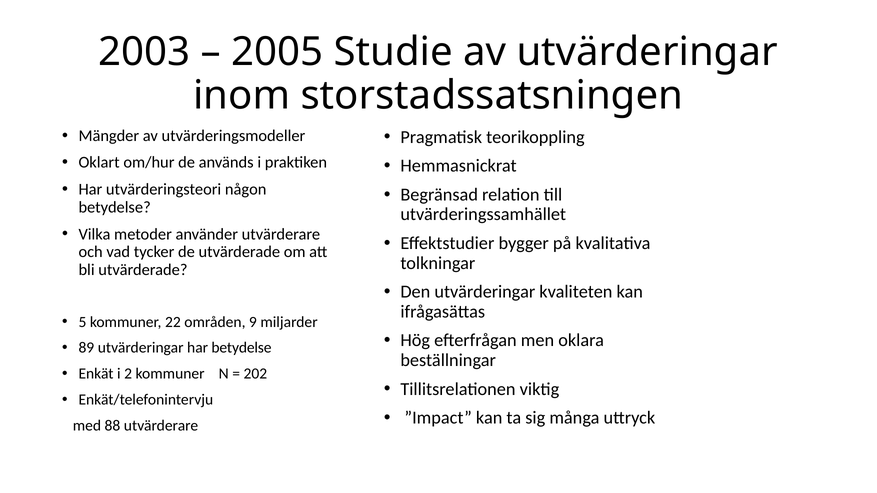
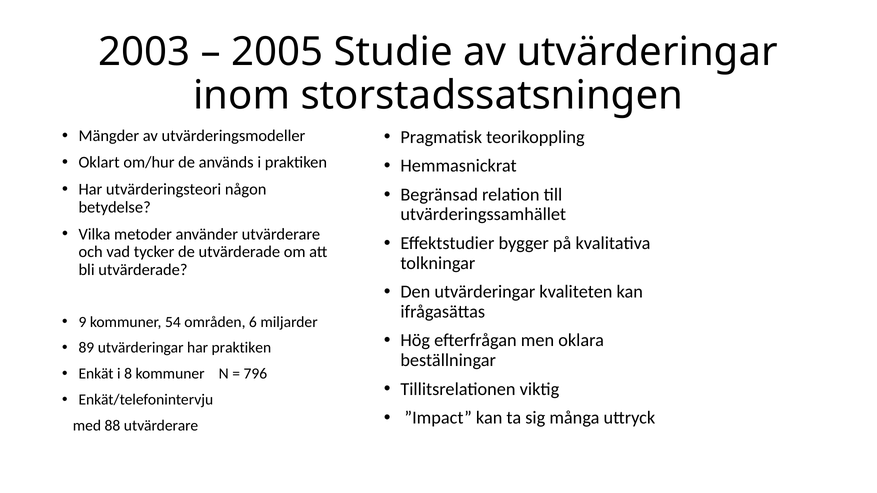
5: 5 -> 9
22: 22 -> 54
9: 9 -> 6
har betydelse: betydelse -> praktiken
2: 2 -> 8
202: 202 -> 796
